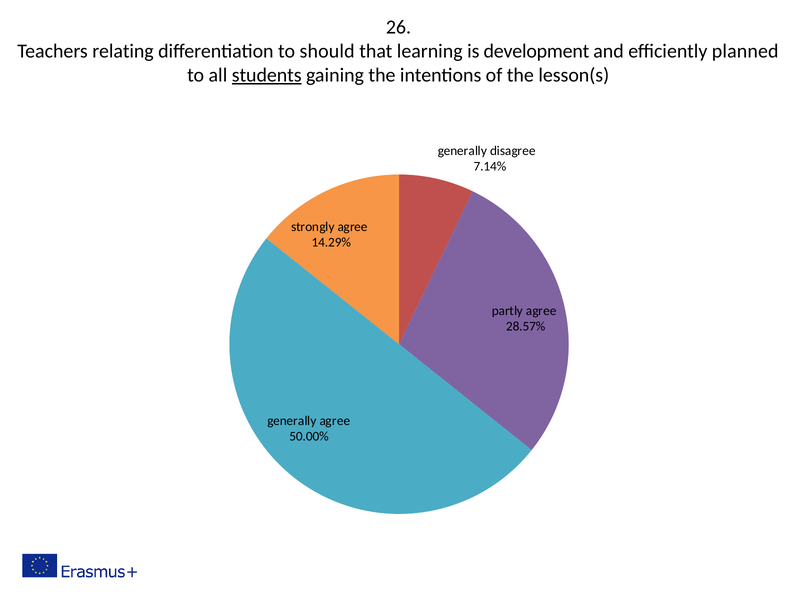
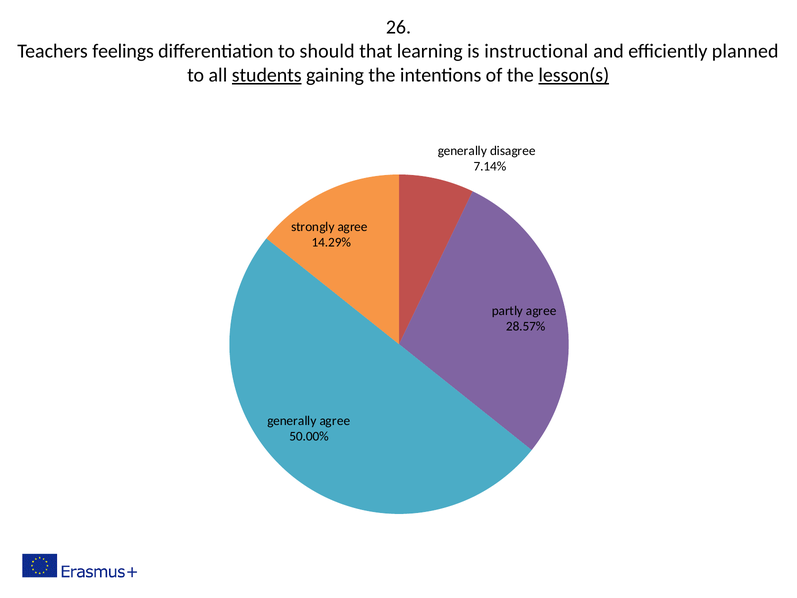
relating: relating -> feelings
development: development -> instructional
lesson(s underline: none -> present
